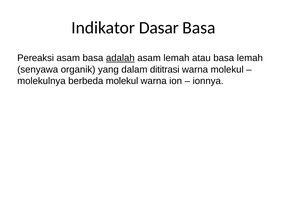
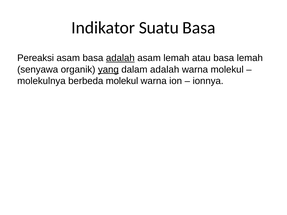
Dasar: Dasar -> Suatu
yang underline: none -> present
dalam dititrasi: dititrasi -> adalah
